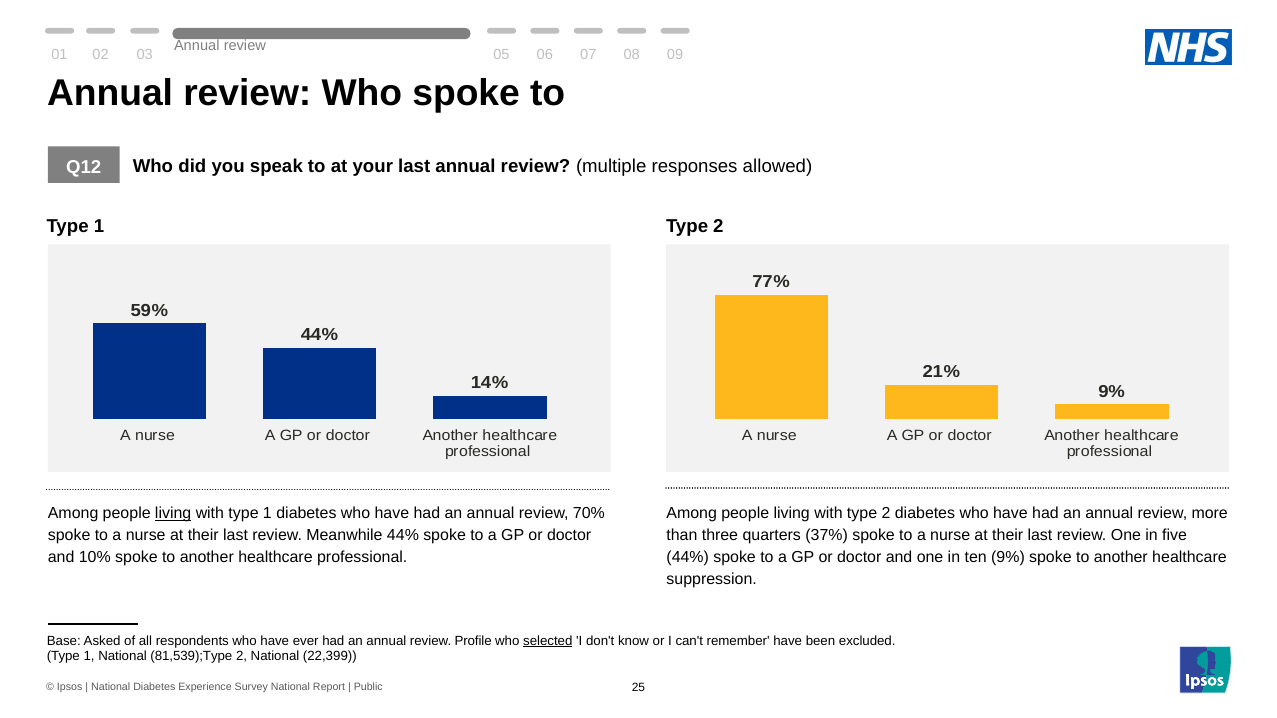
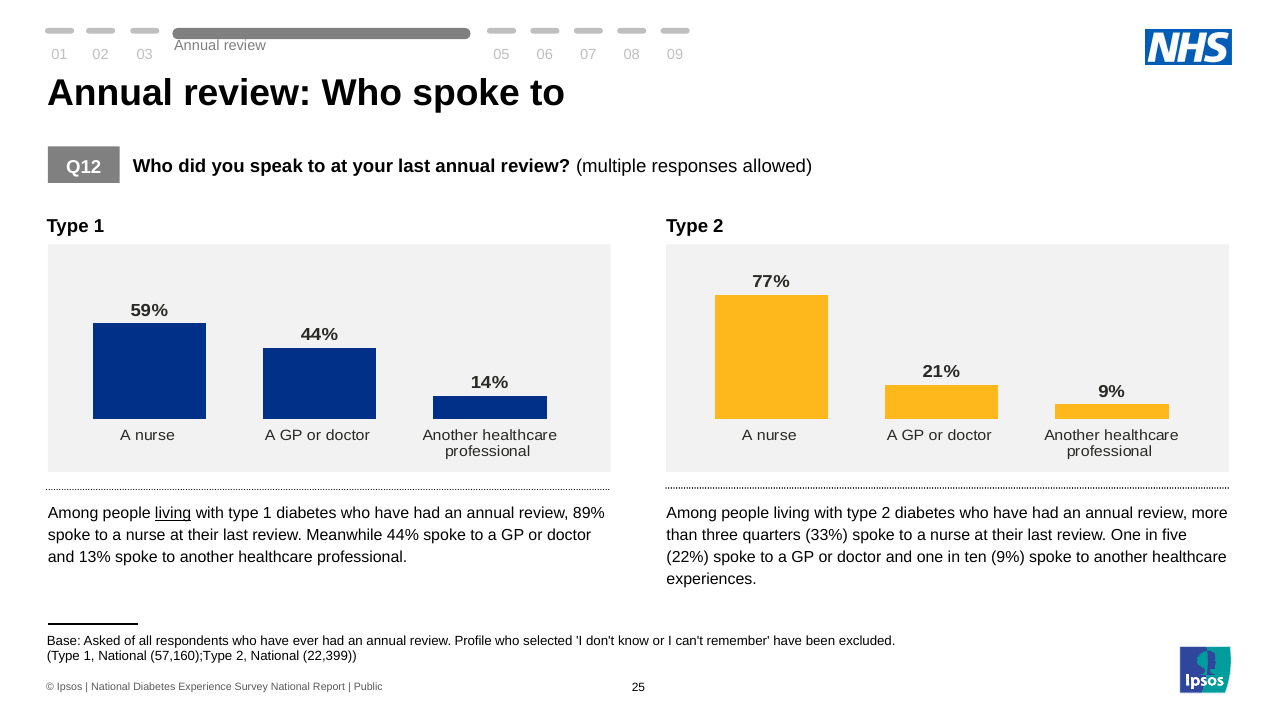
70%: 70% -> 89%
37%: 37% -> 33%
10%: 10% -> 13%
44% at (688, 557): 44% -> 22%
suppression: suppression -> experiences
selected underline: present -> none
81,539);Type: 81,539);Type -> 57,160);Type
